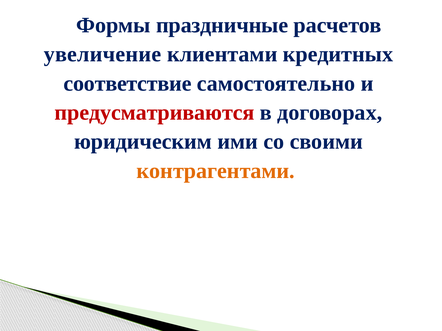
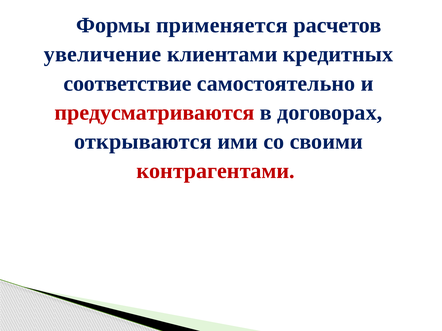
праздничные: праздничные -> применяется
юридическим: юридическим -> открываются
контрагентами colour: orange -> red
